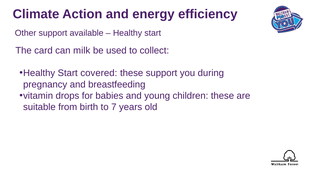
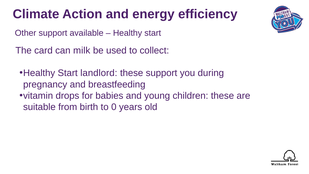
covered: covered -> landlord
7: 7 -> 0
